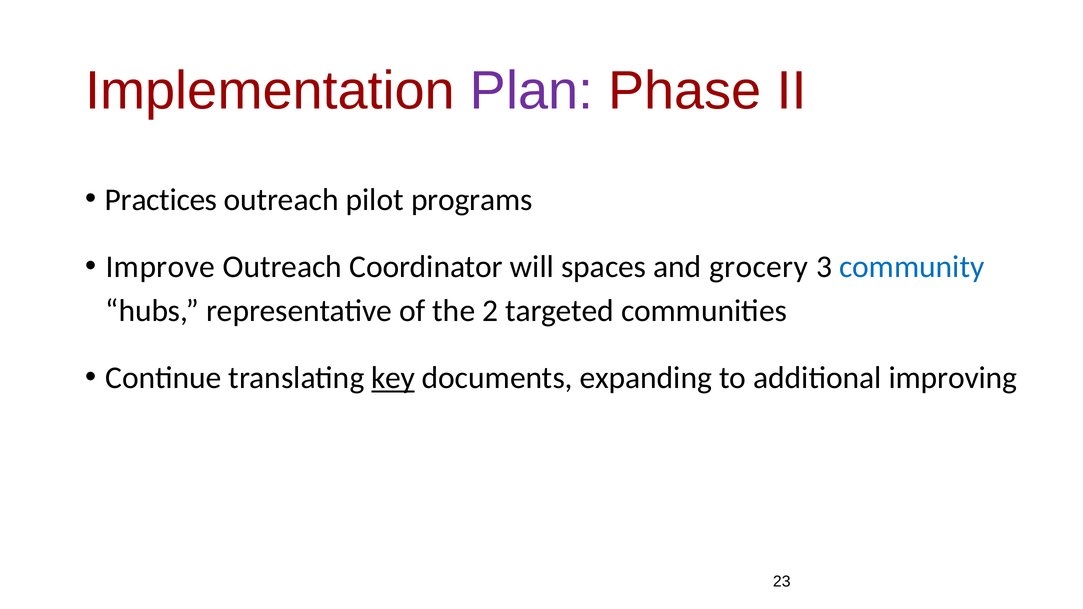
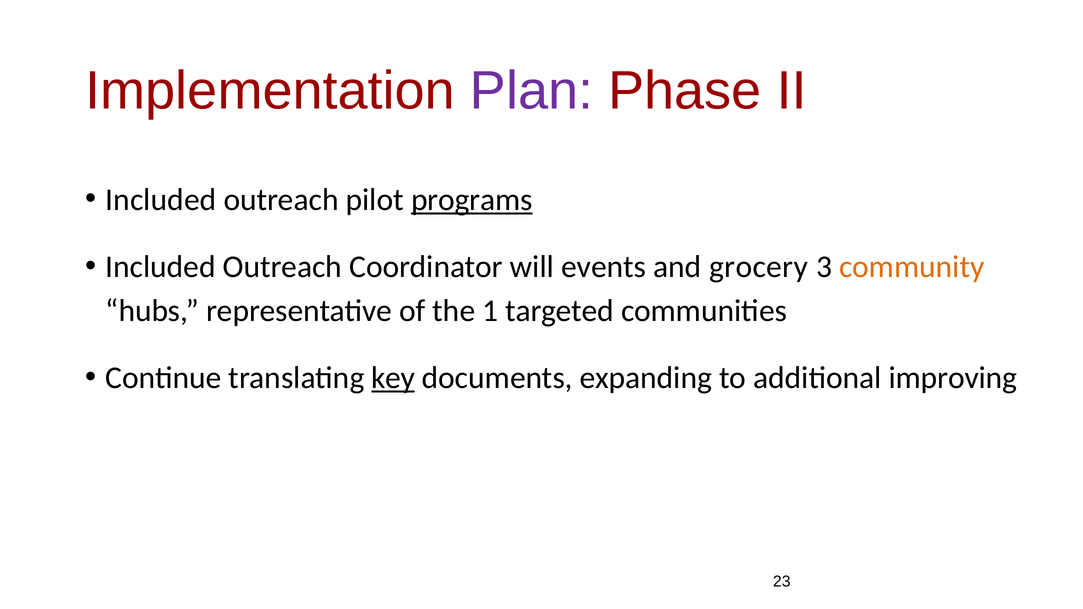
Practices at (161, 200): Practices -> Included
programs underline: none -> present
Improve at (160, 267): Improve -> Included
spaces: spaces -> events
community colour: blue -> orange
2: 2 -> 1
